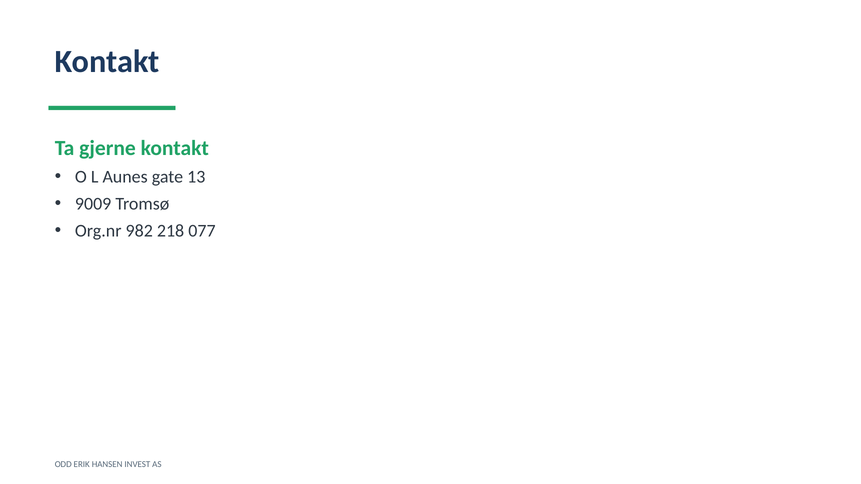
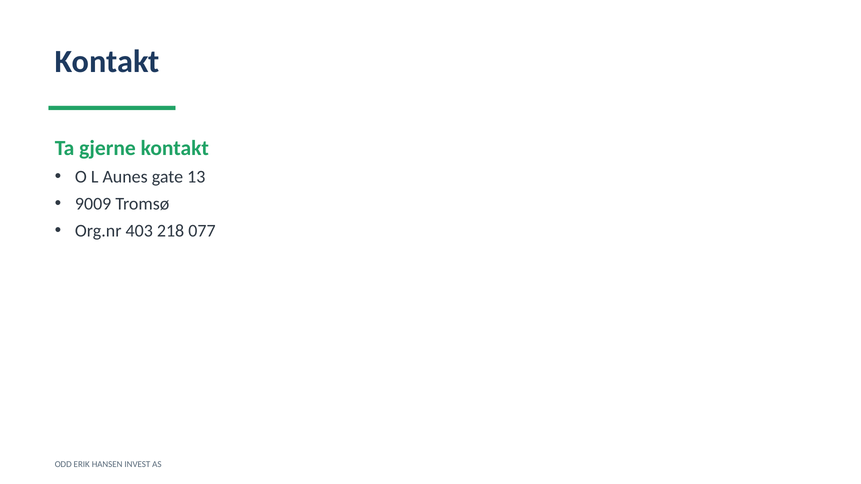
982: 982 -> 403
